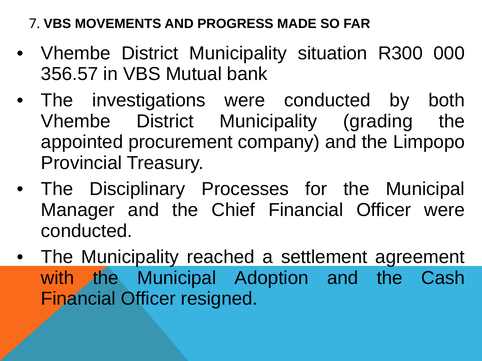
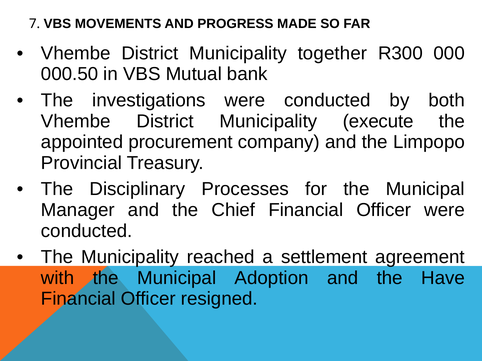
situation: situation -> together
356.57: 356.57 -> 000.50
grading: grading -> execute
Cash: Cash -> Have
